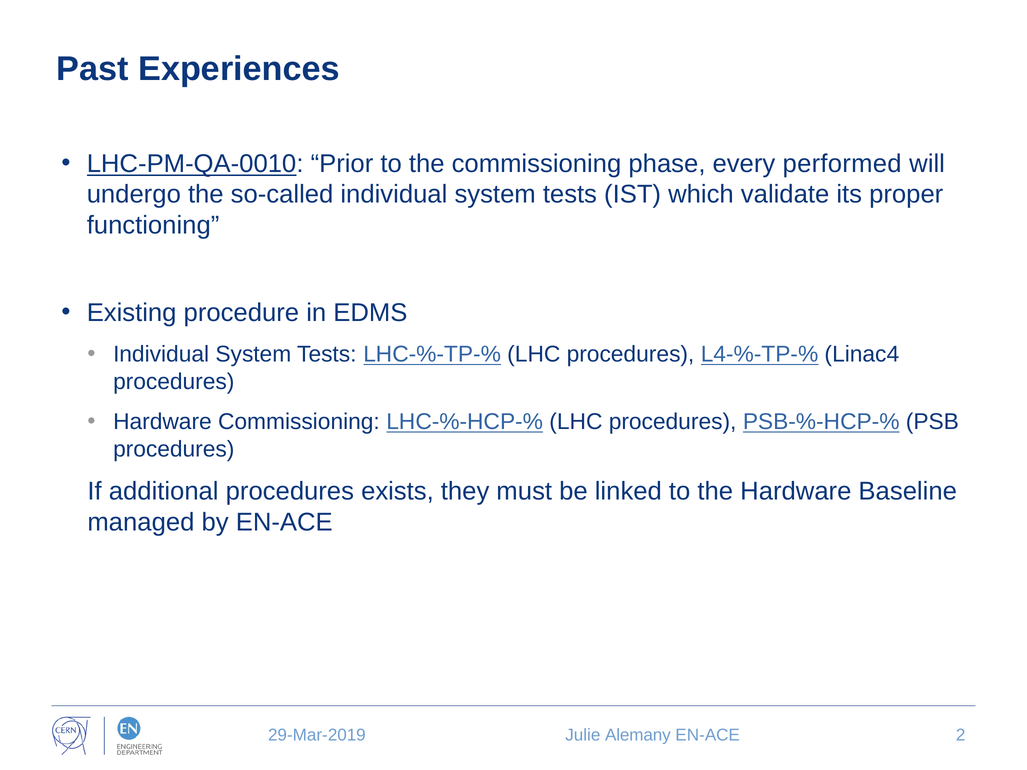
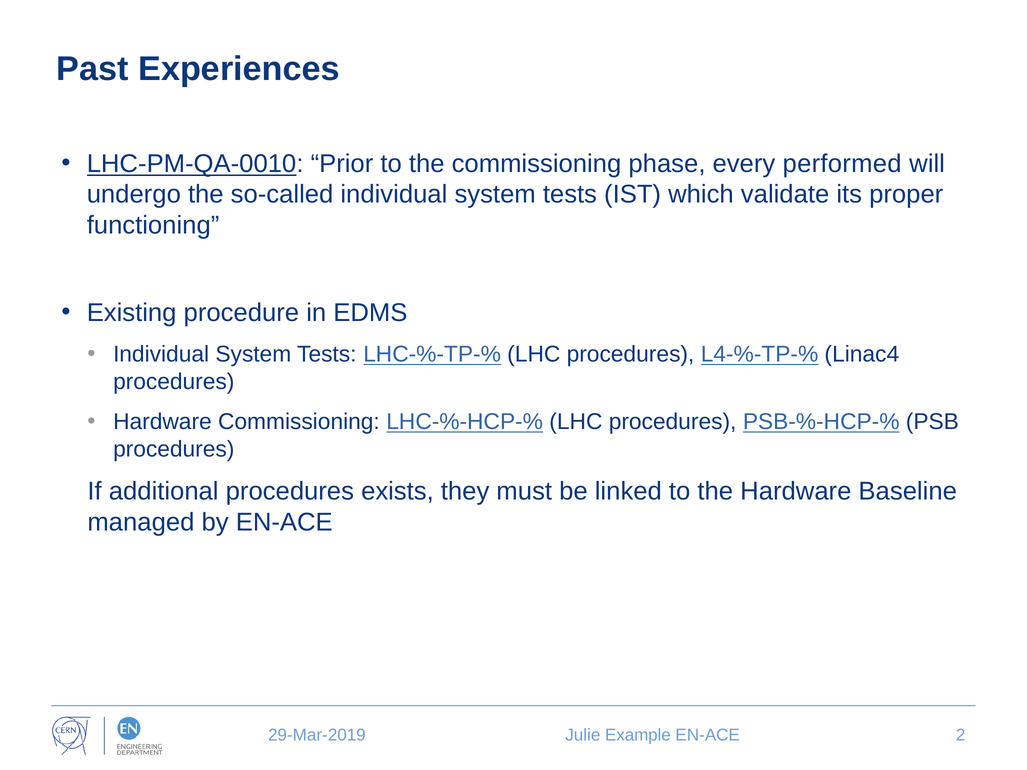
Alemany: Alemany -> Example
